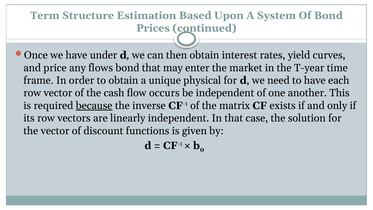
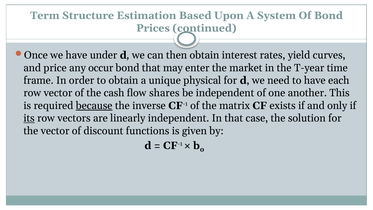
flows: flows -> occur
occurs: occurs -> shares
its underline: none -> present
